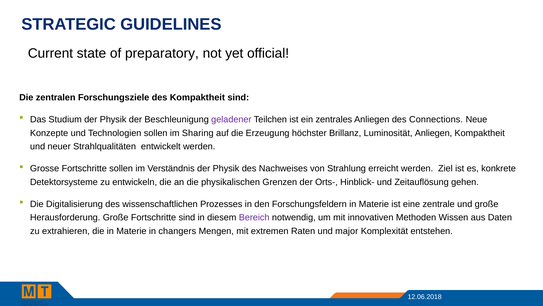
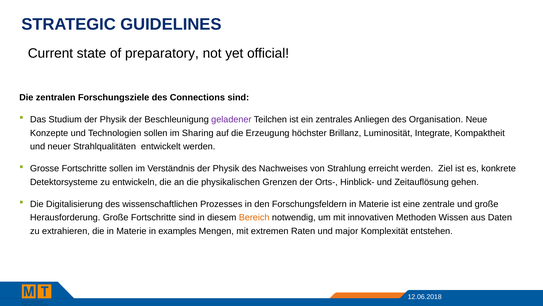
des Kompaktheit: Kompaktheit -> Connections
Connections: Connections -> Organisation
Luminosität Anliegen: Anliegen -> Integrate
Bereich colour: purple -> orange
changers: changers -> examples
